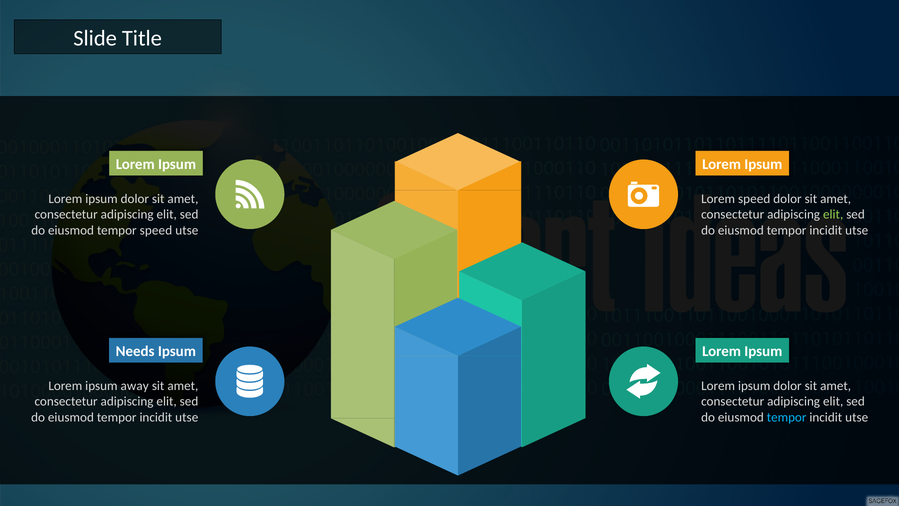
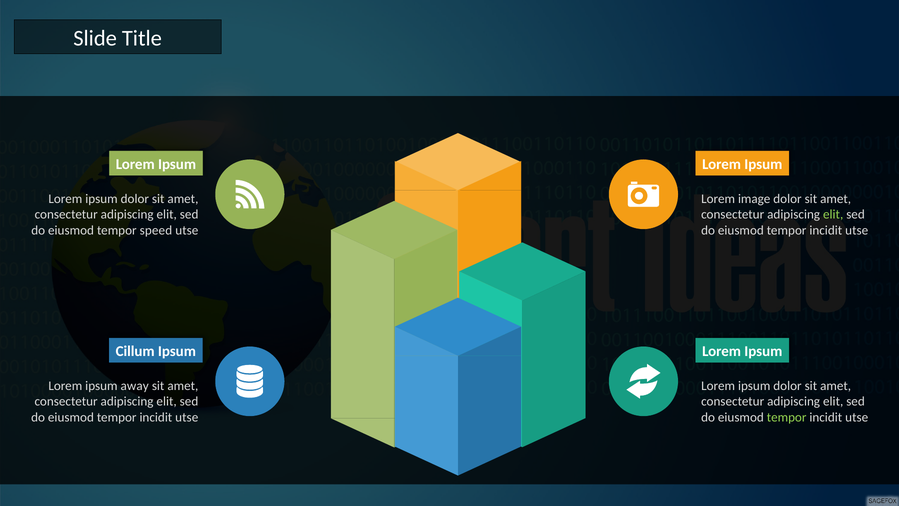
Lorem speed: speed -> image
Needs: Needs -> Cillum
tempor at (787, 417) colour: light blue -> light green
